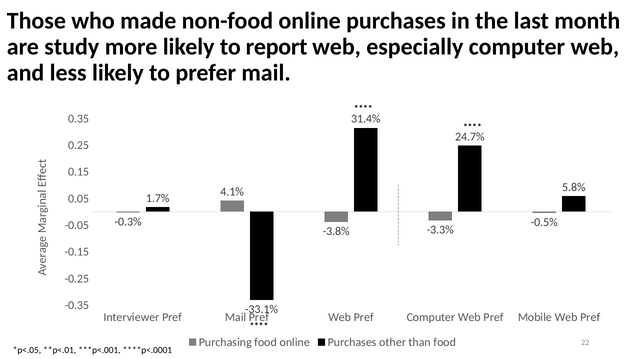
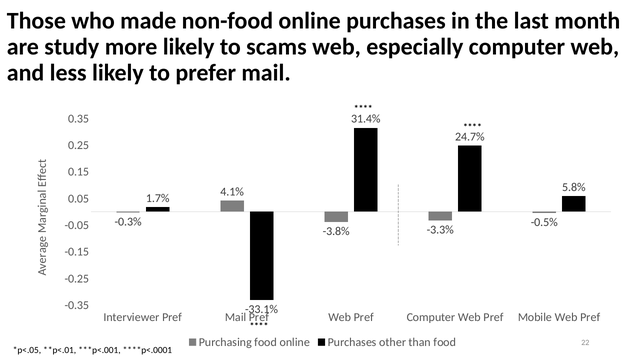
report: report -> scams
